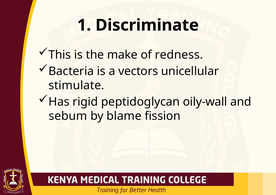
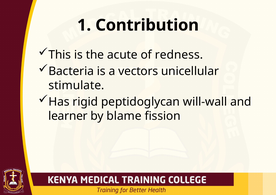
Discriminate: Discriminate -> Contribution
make: make -> acute
oily-wall: oily-wall -> will-wall
sebum: sebum -> learner
